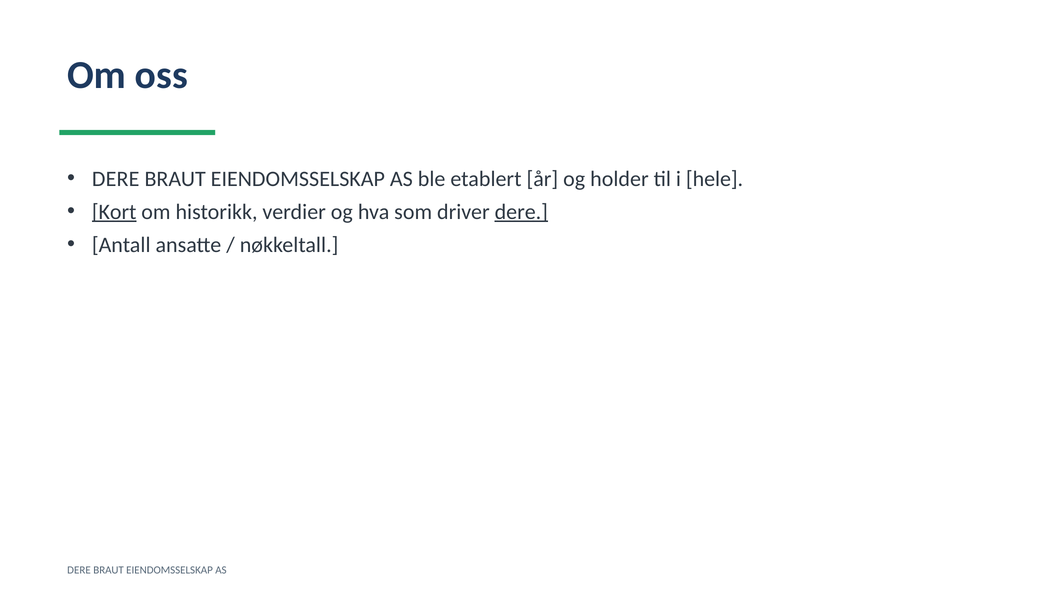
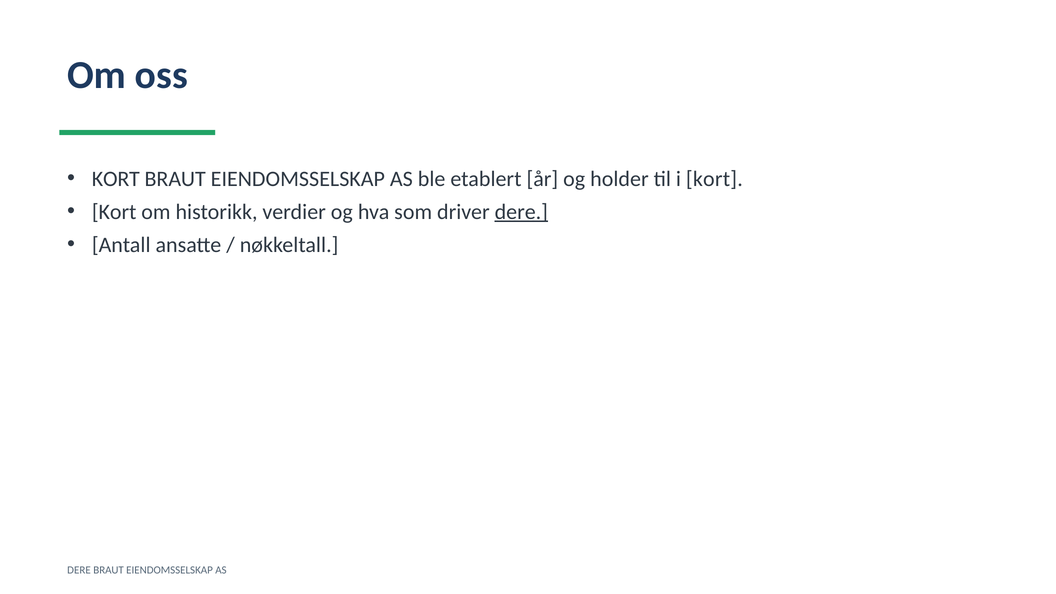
DERE at (116, 179): DERE -> KORT
i hele: hele -> kort
Kort at (114, 212) underline: present -> none
